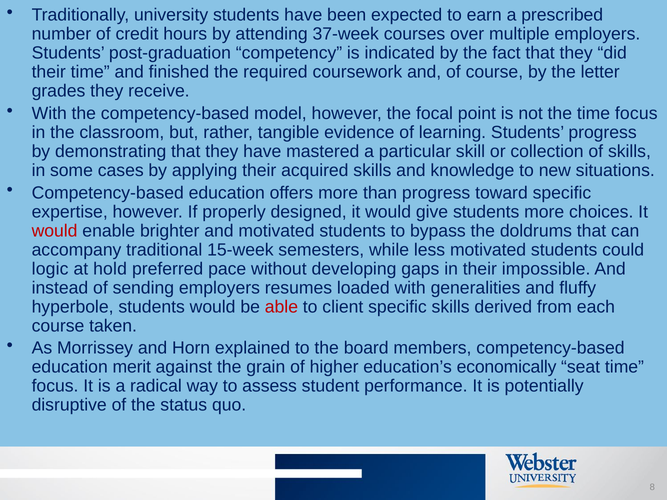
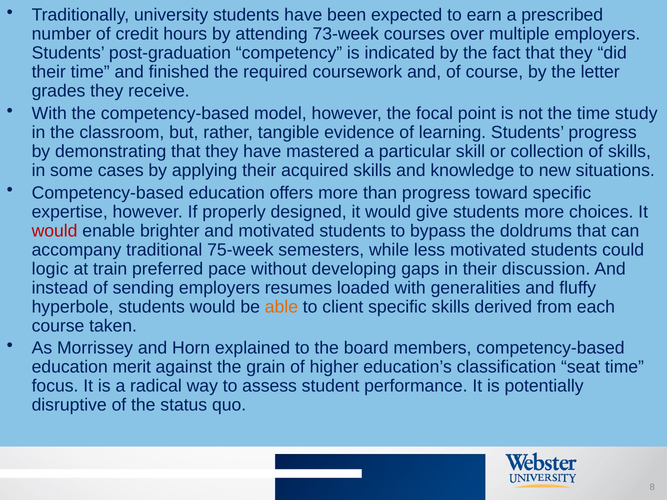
37-week: 37-week -> 73-week
the time focus: focus -> study
15-week: 15-week -> 75-week
hold: hold -> train
impossible: impossible -> discussion
able colour: red -> orange
economically: economically -> classification
